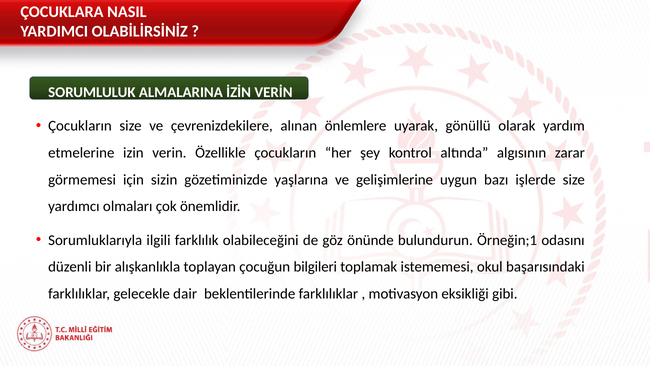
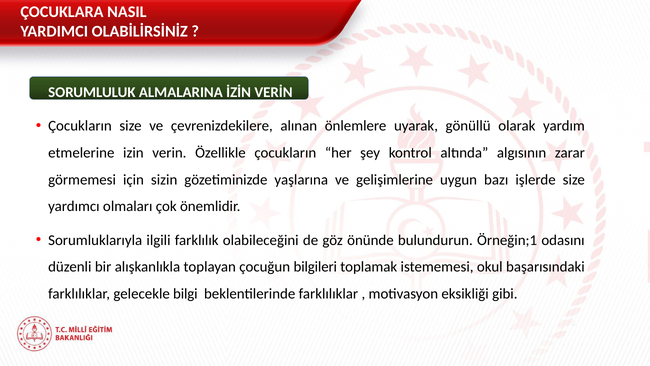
dair: dair -> bilgi
